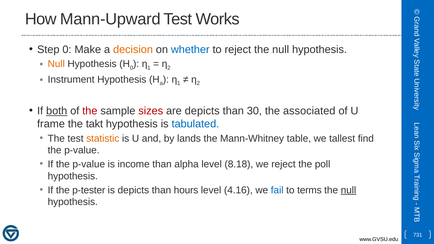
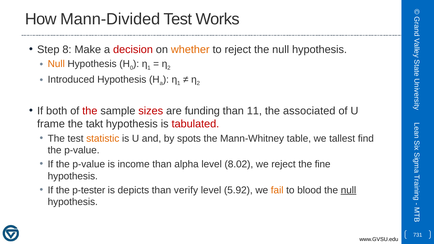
Mann-Upward: Mann-Upward -> Mann-Divided
Step 0: 0 -> 8
decision colour: orange -> red
whether colour: blue -> orange
Instrument: Instrument -> Introduced
both underline: present -> none
are depicts: depicts -> funding
30: 30 -> 11
tabulated colour: blue -> red
lands: lands -> spots
8.18: 8.18 -> 8.02
poll: poll -> fine
hours: hours -> verify
4.16: 4.16 -> 5.92
fail colour: blue -> orange
terms: terms -> blood
